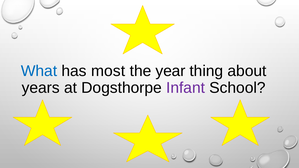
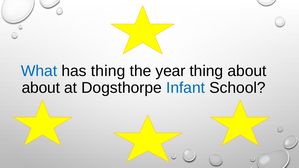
has most: most -> thing
years at (41, 88): years -> about
Infant colour: purple -> blue
